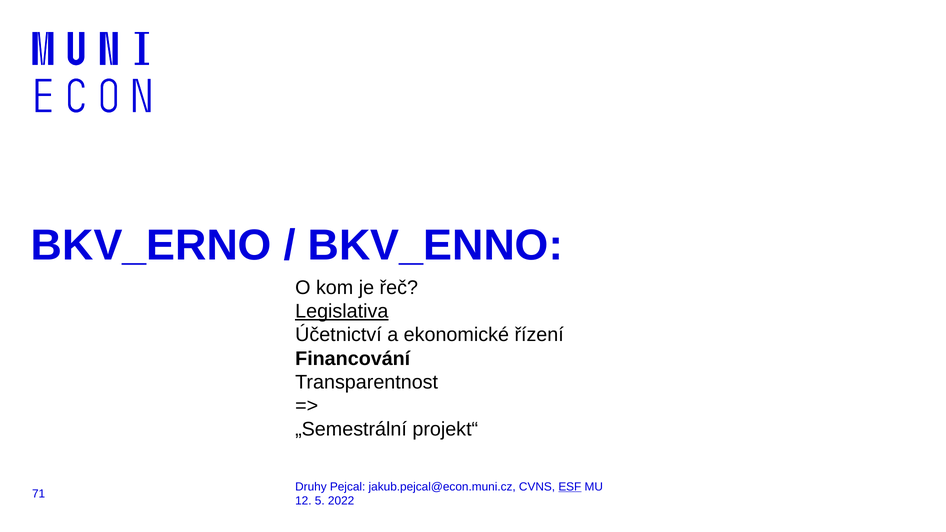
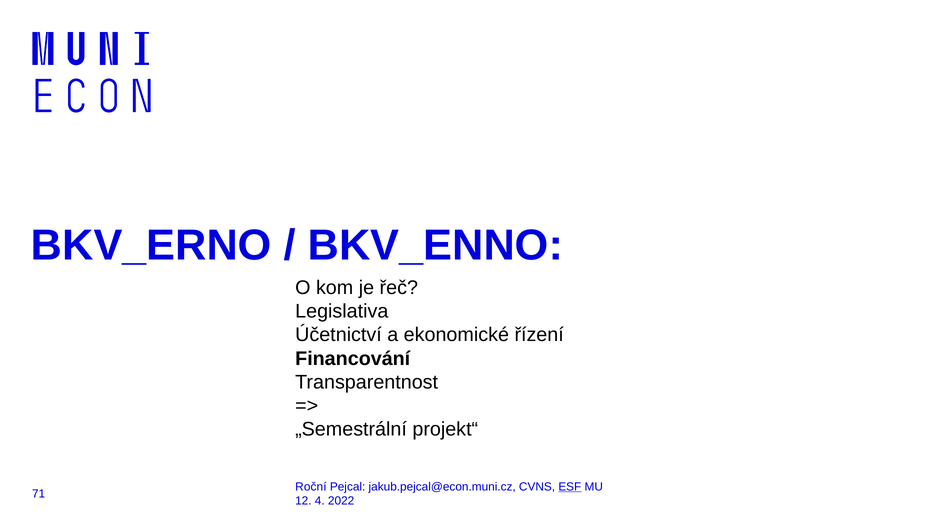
Legislativa underline: present -> none
Druhy: Druhy -> Roční
5: 5 -> 4
